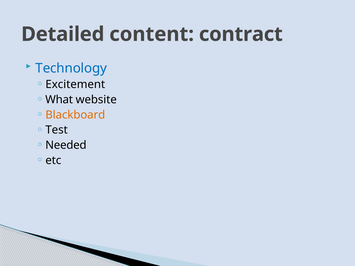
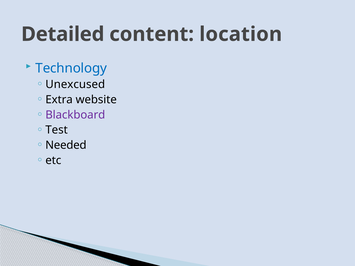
contract: contract -> location
Excitement: Excitement -> Unexcused
What: What -> Extra
Blackboard colour: orange -> purple
